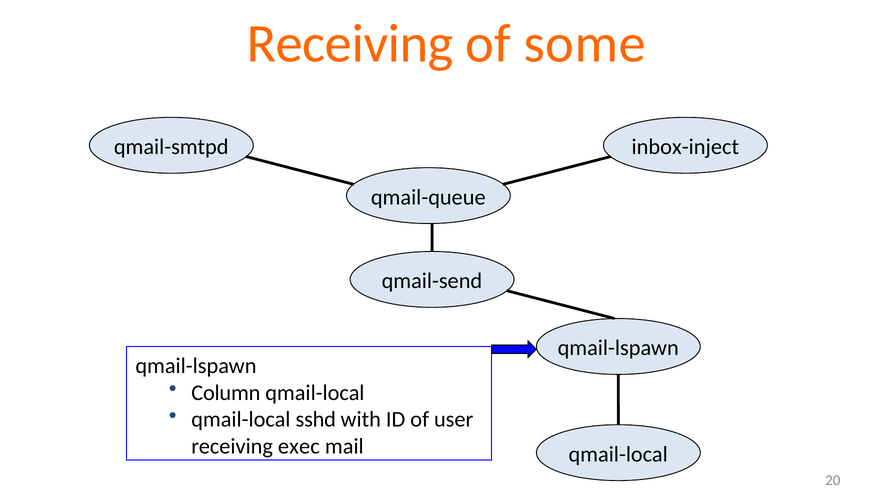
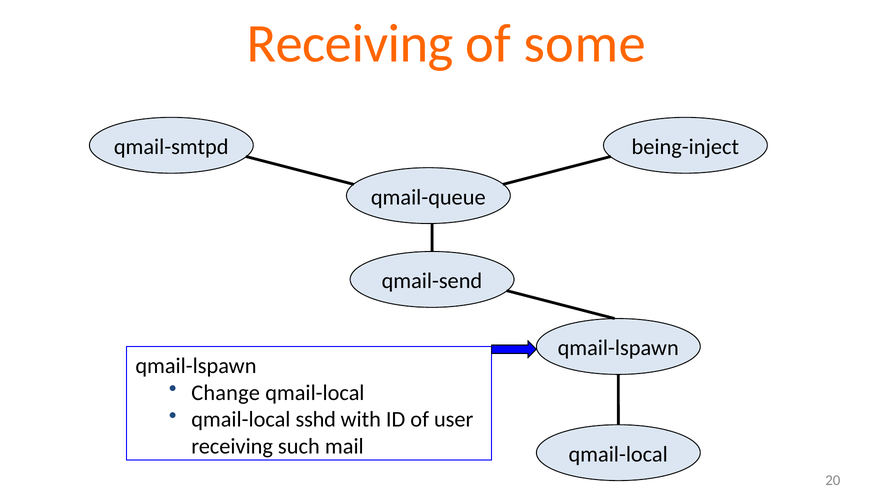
inbox-inject: inbox-inject -> being-inject
Column: Column -> Change
exec: exec -> such
